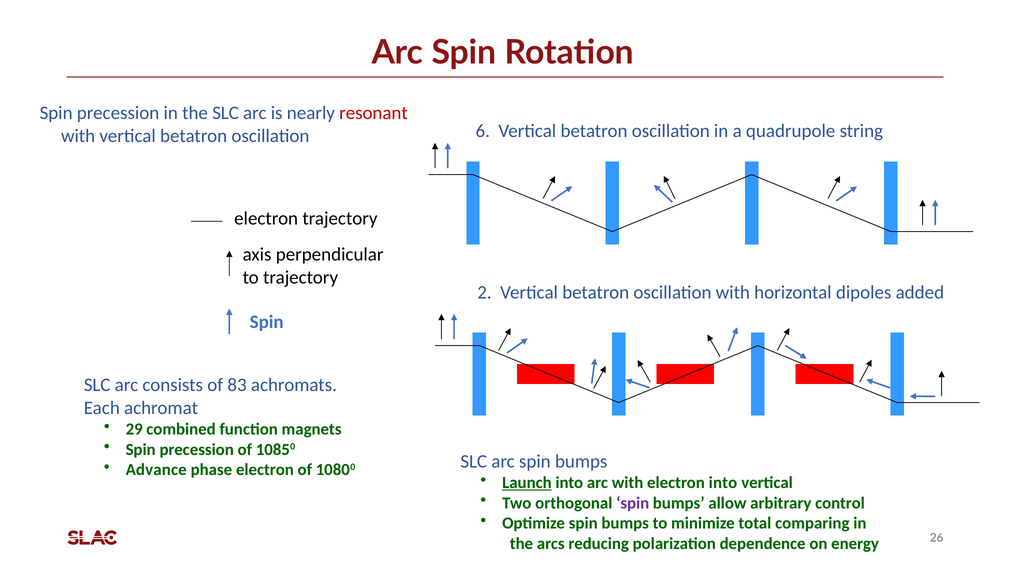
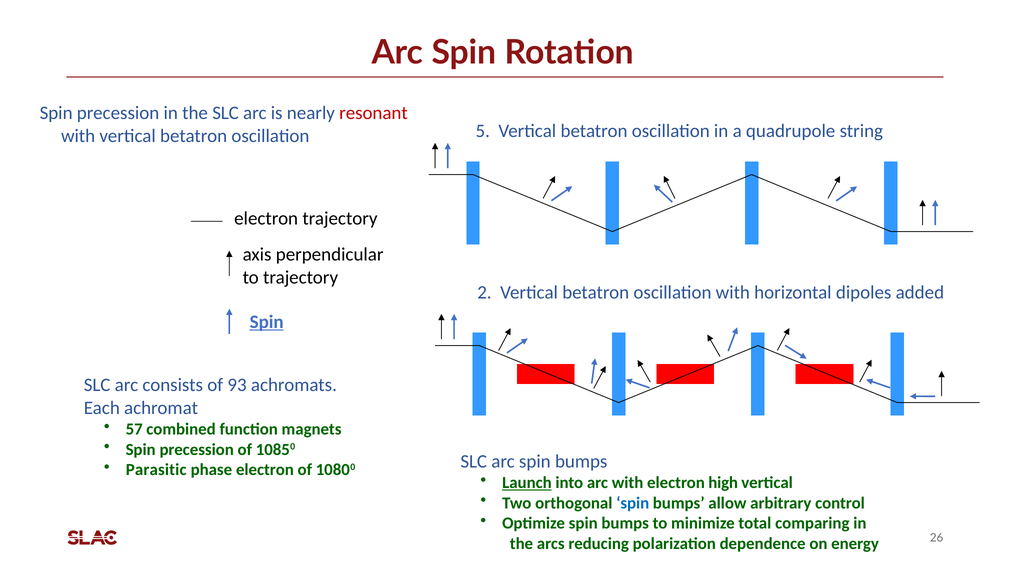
6: 6 -> 5
Spin at (267, 322) underline: none -> present
83: 83 -> 93
29: 29 -> 57
Advance: Advance -> Parasitic
electron into: into -> high
spin at (633, 503) colour: purple -> blue
